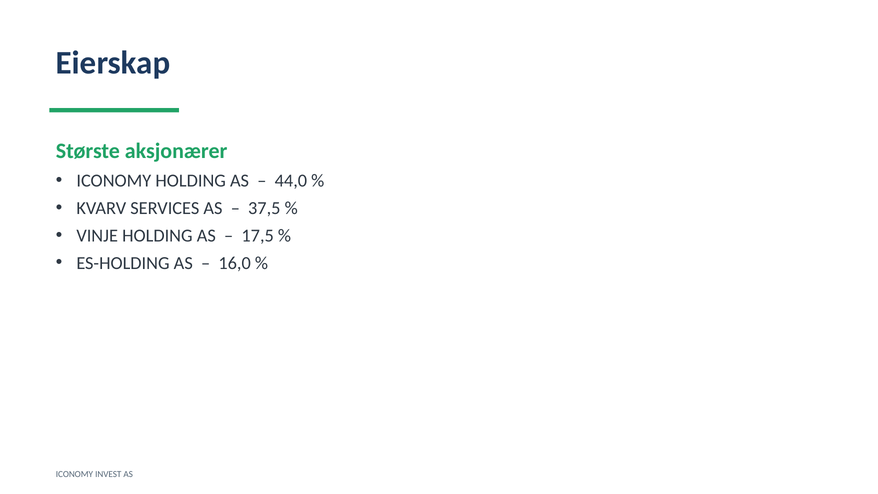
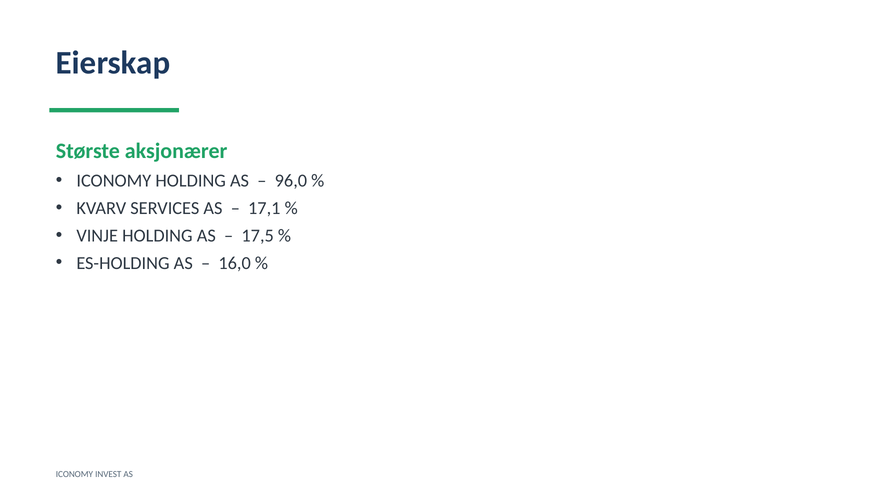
44,0: 44,0 -> 96,0
37,5: 37,5 -> 17,1
